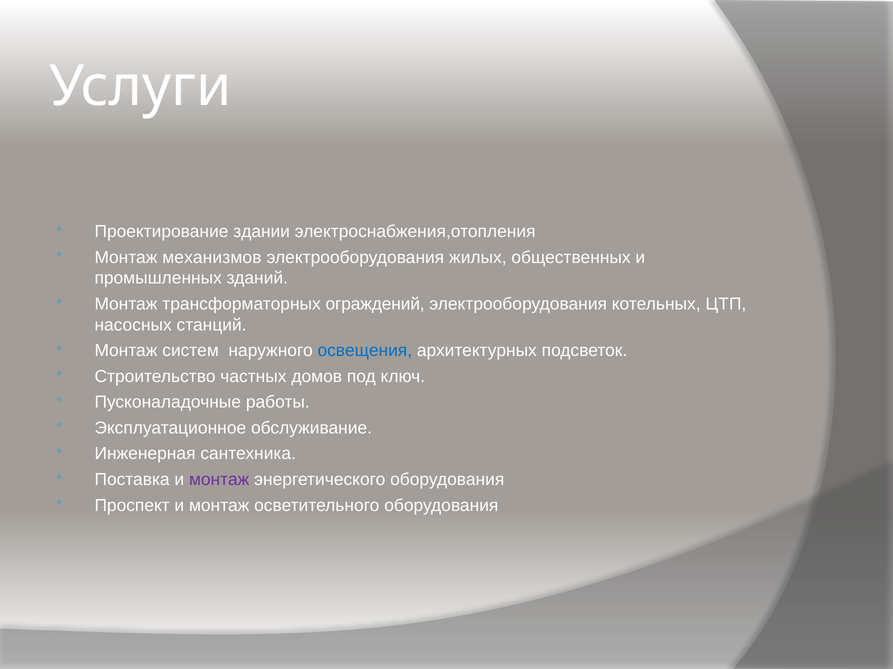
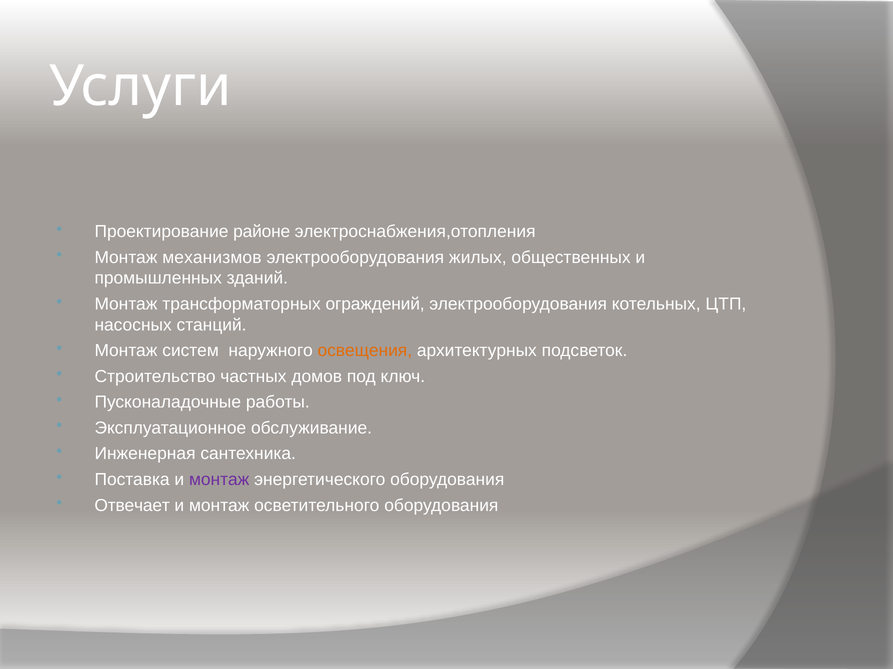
здании: здании -> районе
освещения colour: blue -> orange
Проспект: Проспект -> Отвечает
